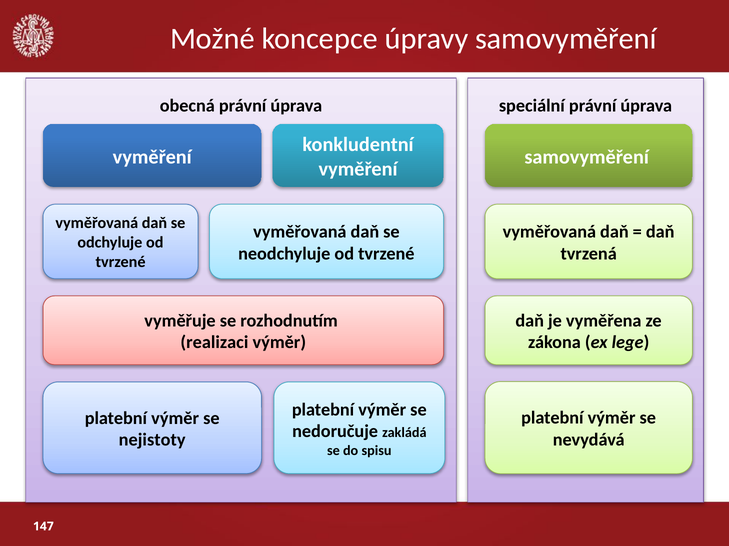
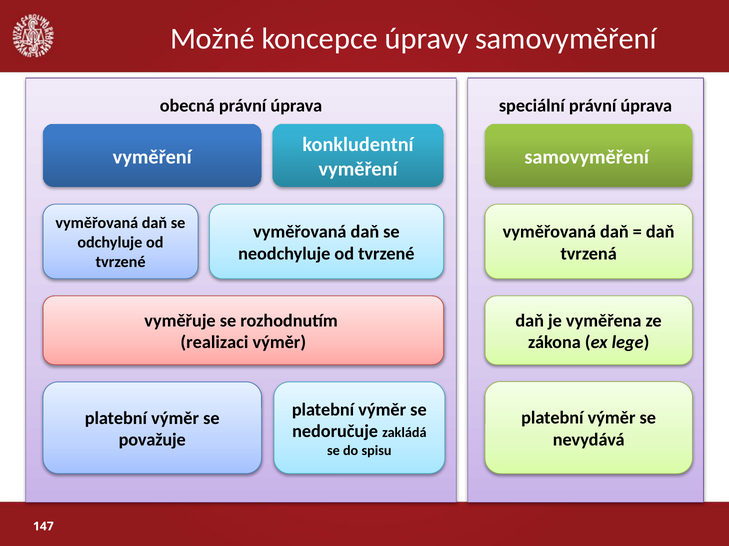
nejistoty: nejistoty -> považuje
